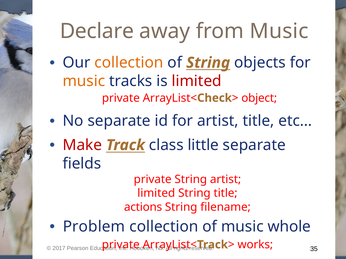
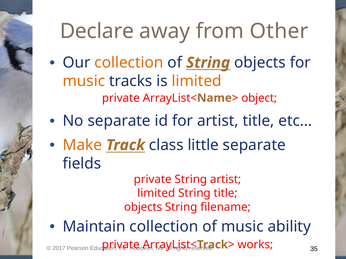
from Music: Music -> Other
limited at (197, 81) colour: red -> orange
Check: Check -> Name
Make colour: red -> orange
actions at (143, 207): actions -> objects
Problem: Problem -> Maintain
whole: whole -> ability
